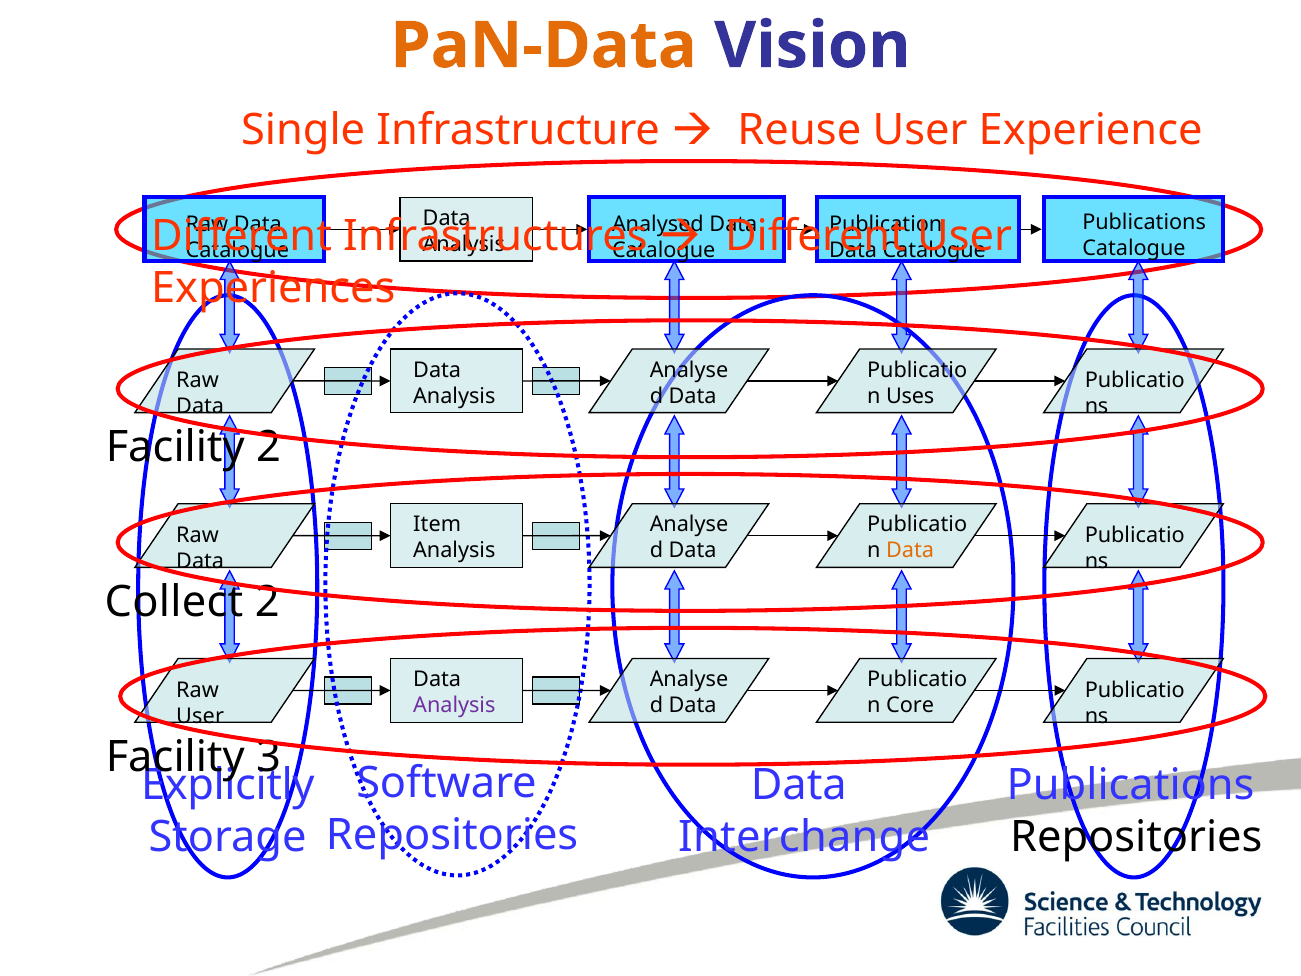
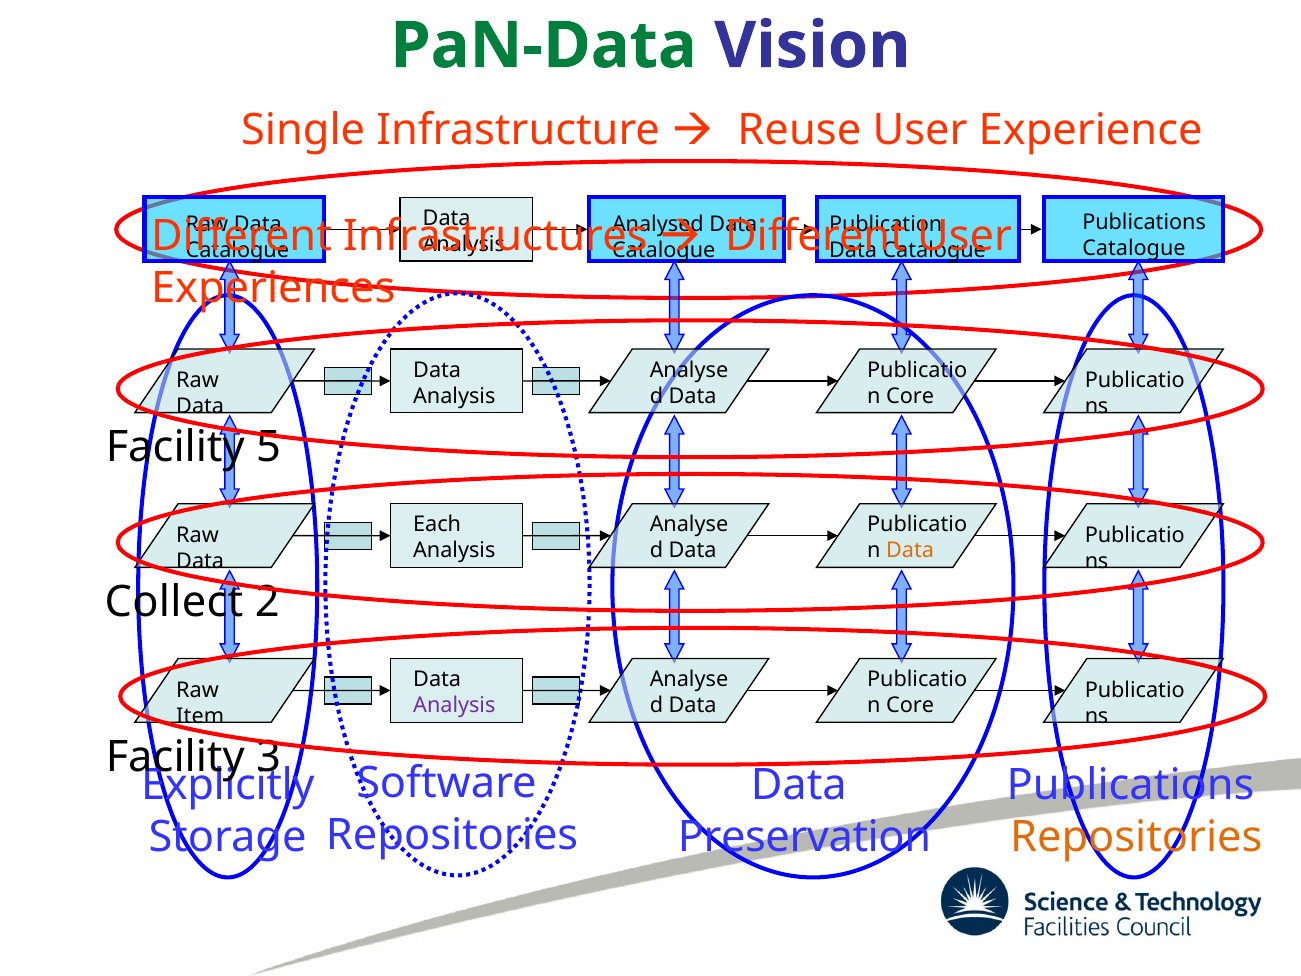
PaN-Data colour: orange -> green
Uses at (910, 396): Uses -> Core
Facility 2: 2 -> 5
Item: Item -> Each
User at (200, 716): User -> Item
Interchange: Interchange -> Preservation
Repositories at (1136, 837) colour: black -> orange
